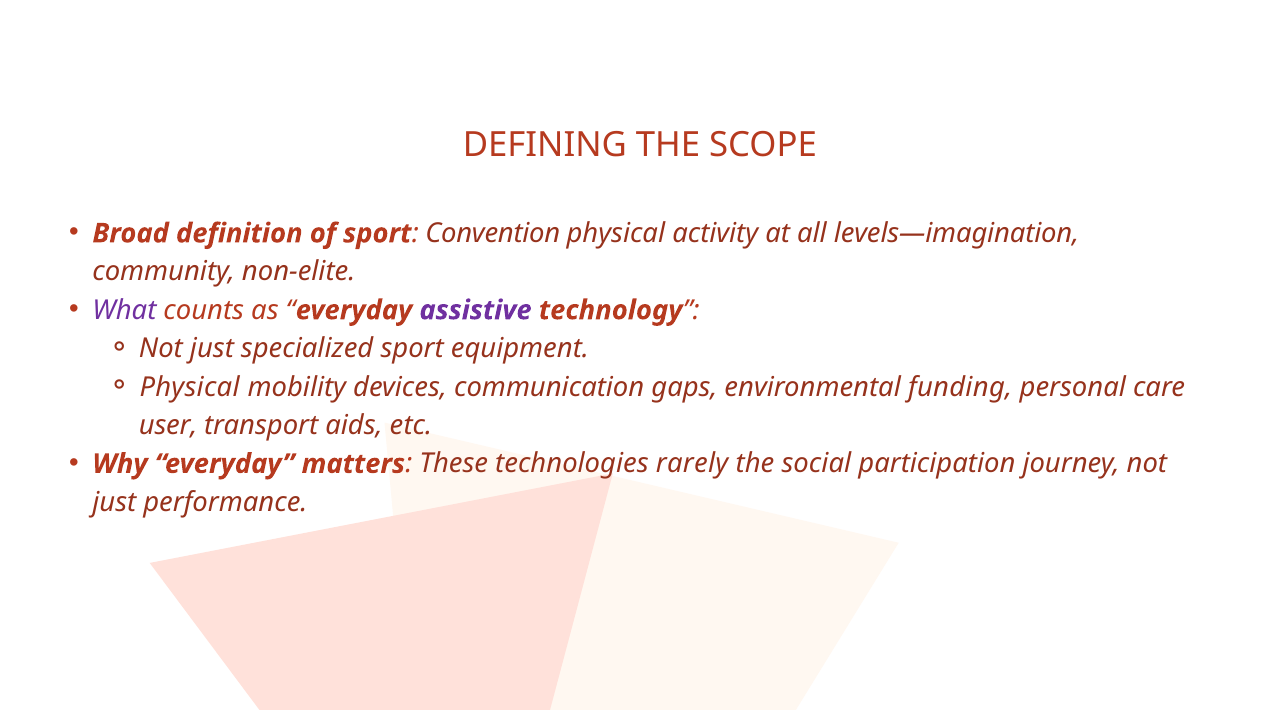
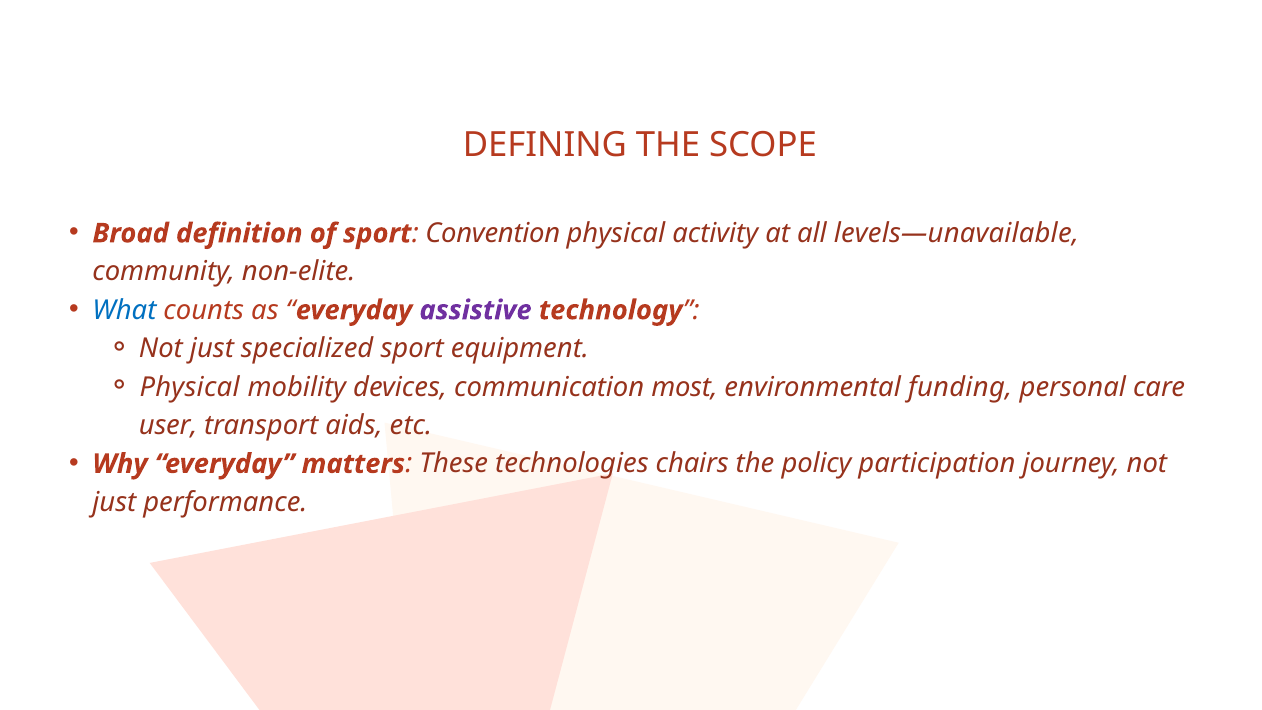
levels—imagination: levels—imagination -> levels—unavailable
What colour: purple -> blue
gaps: gaps -> most
rarely: rarely -> chairs
social: social -> policy
